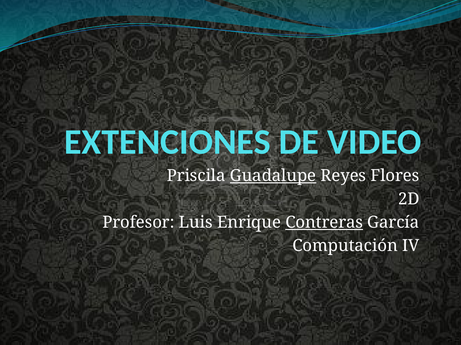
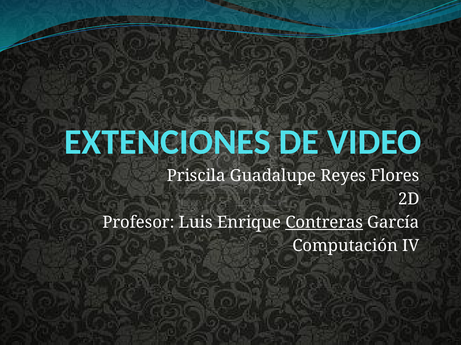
Guadalupe underline: present -> none
